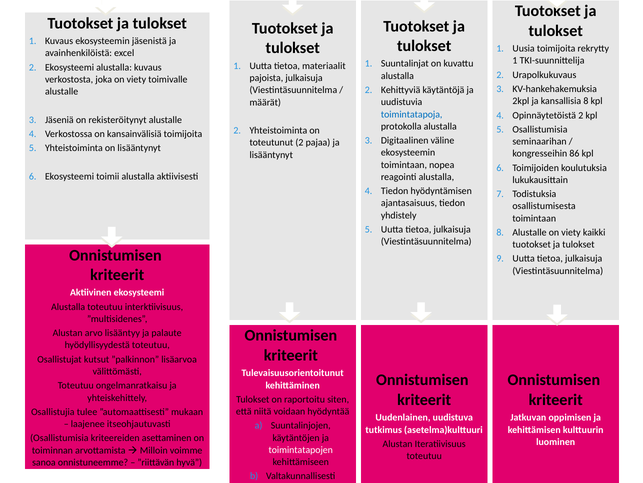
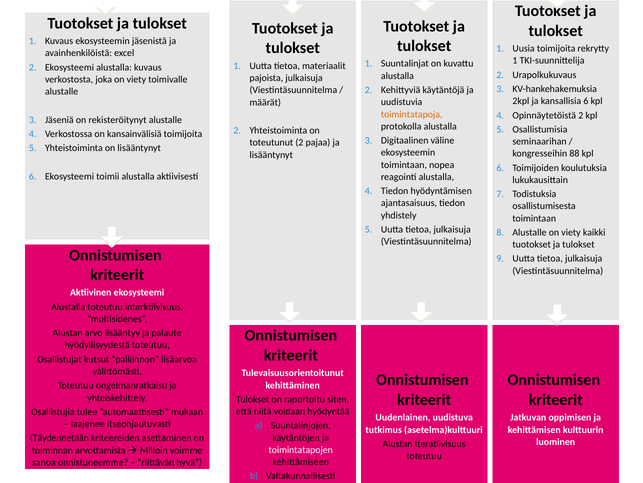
kansallisia 8: 8 -> 6
toimintatapoja colour: blue -> orange
86: 86 -> 88
Osallistumisia at (59, 437): Osallistumisia -> Täydennetään
